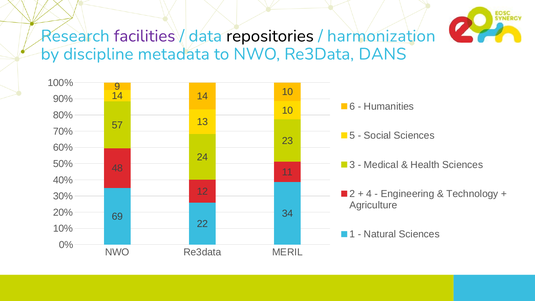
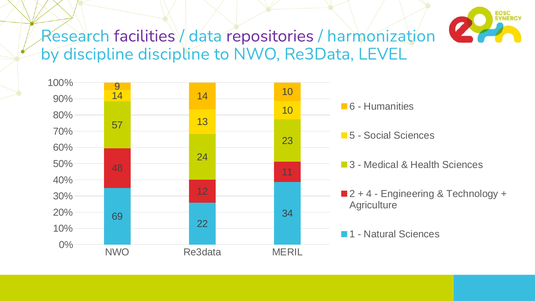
repositories colour: black -> purple
discipline metadata: metadata -> discipline
DANS: DANS -> LEVEL
